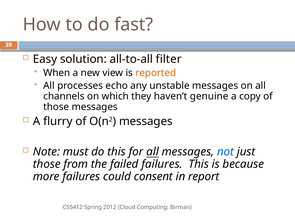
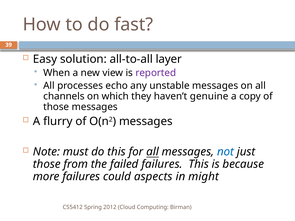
filter: filter -> layer
reported colour: orange -> purple
consent: consent -> aspects
report: report -> might
